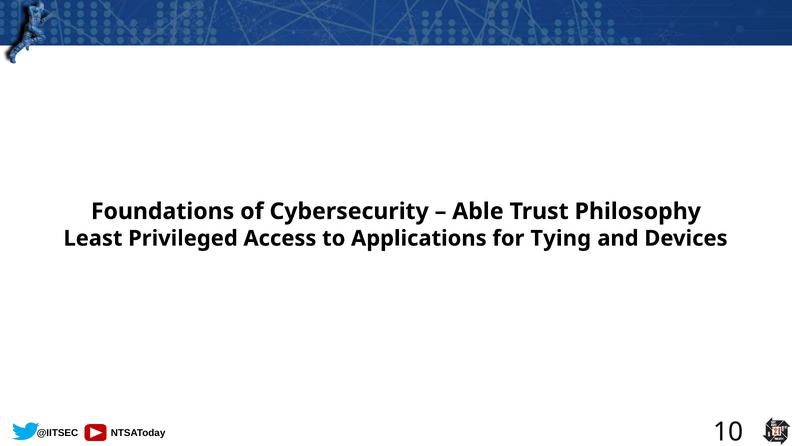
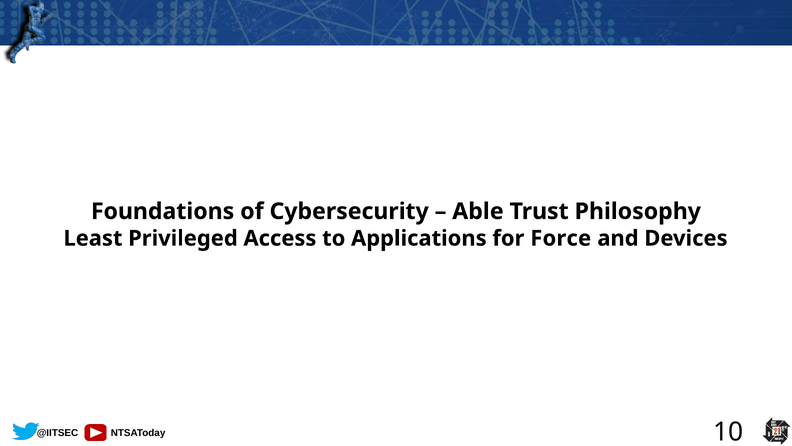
Tying: Tying -> Force
